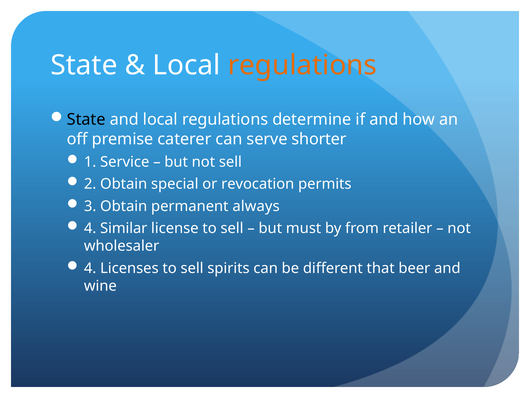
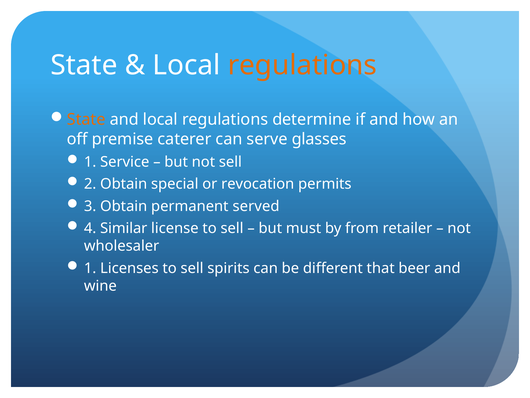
State at (86, 119) colour: black -> orange
shorter: shorter -> glasses
always: always -> served
4 at (90, 268): 4 -> 1
